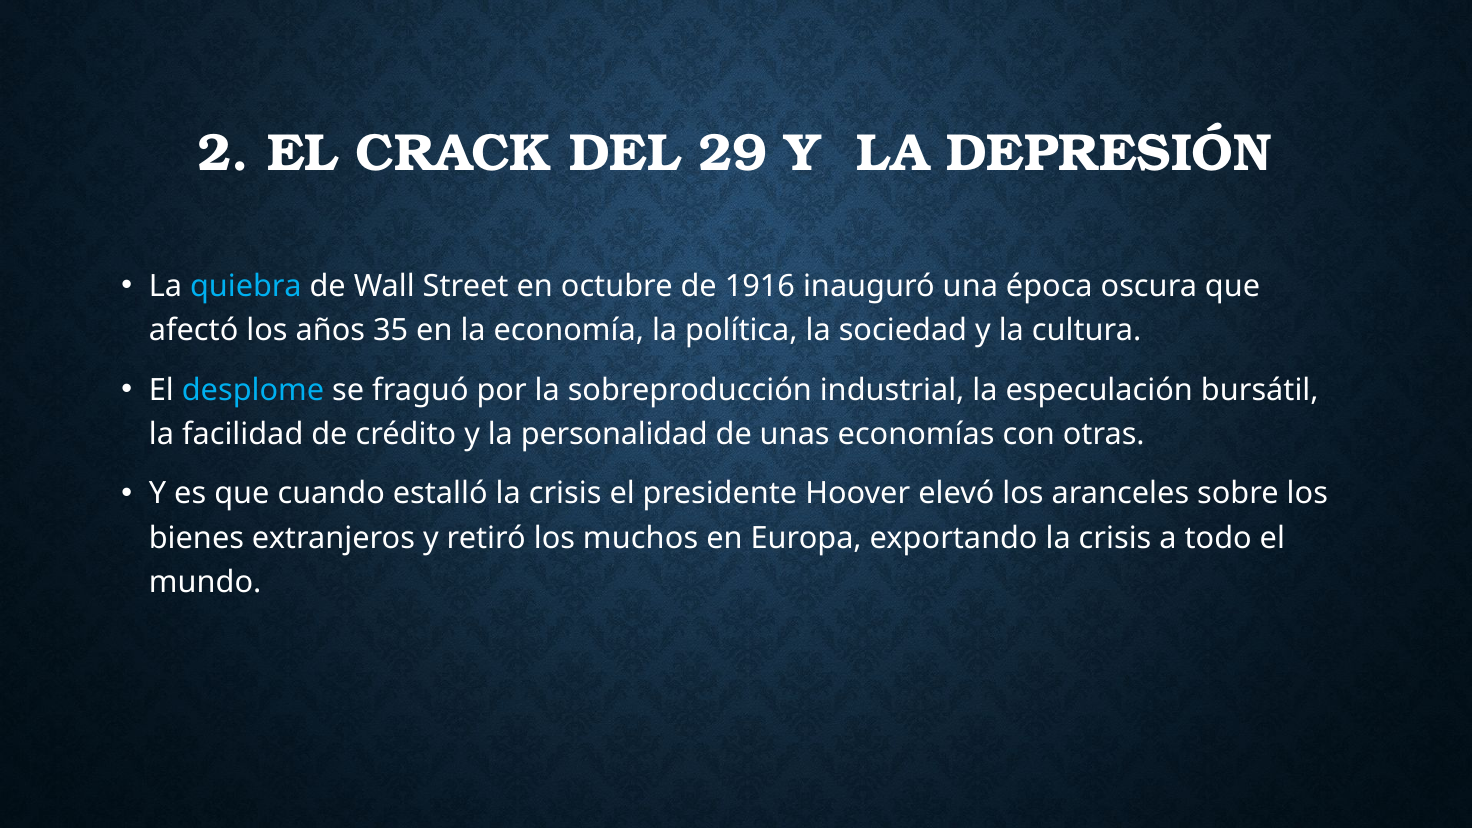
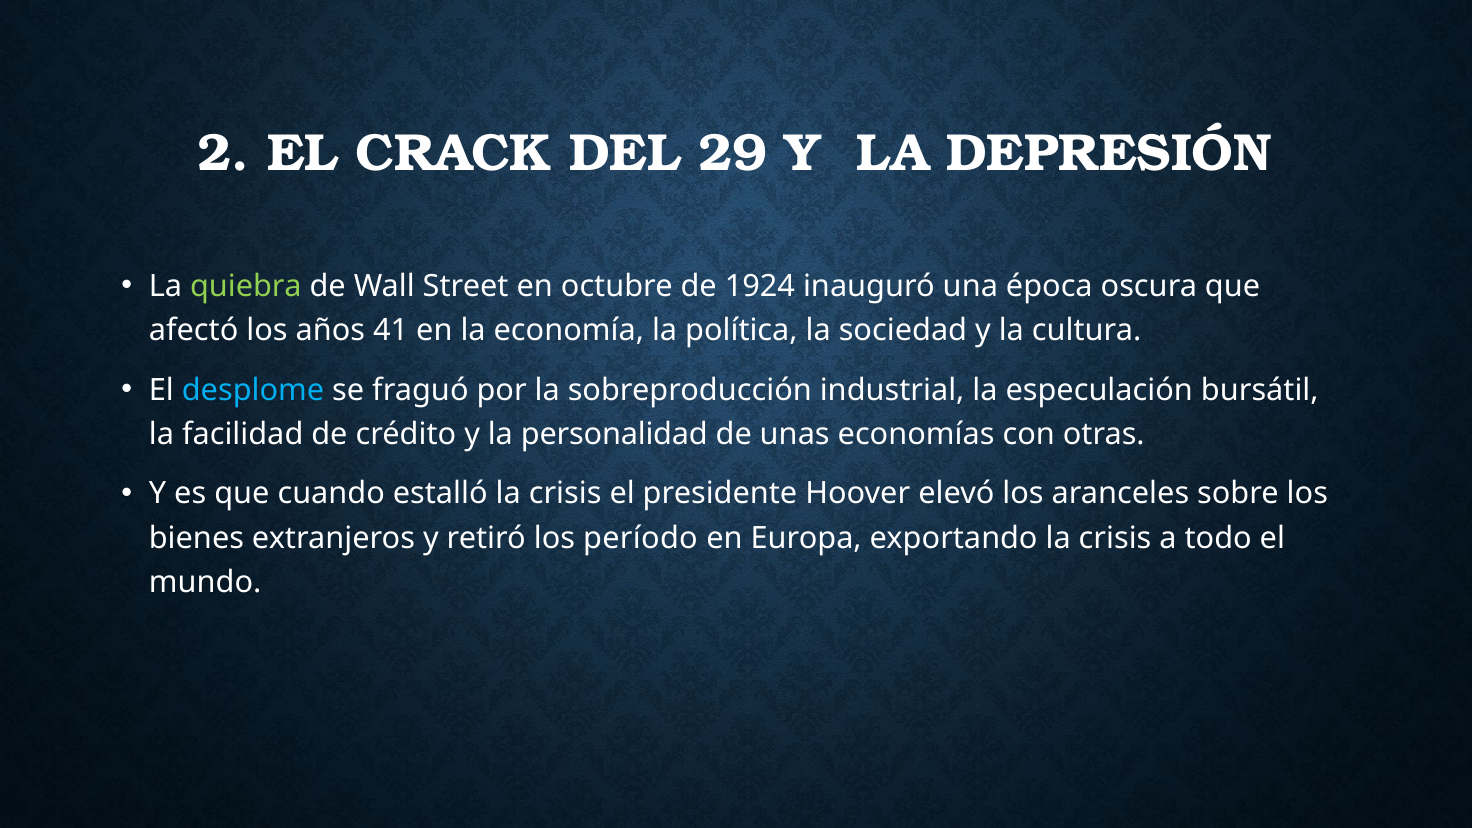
quiebra colour: light blue -> light green
1916: 1916 -> 1924
35: 35 -> 41
muchos: muchos -> período
